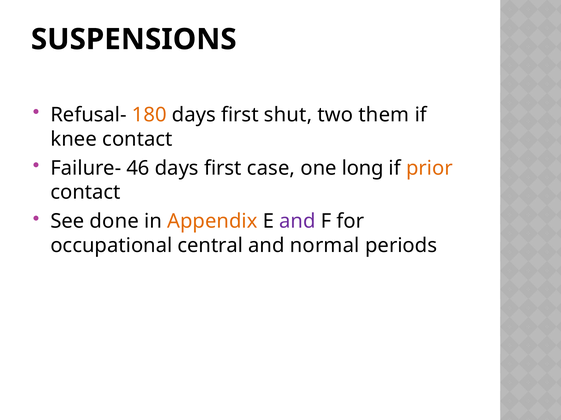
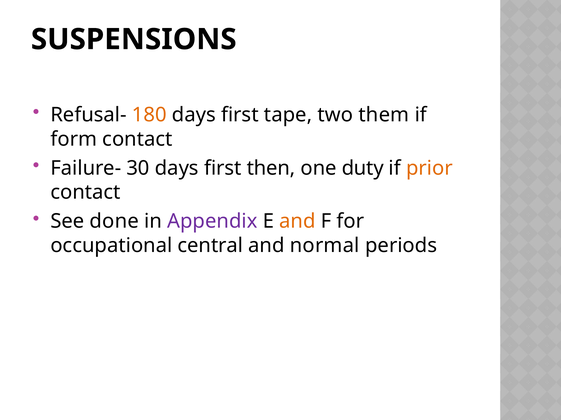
shut: shut -> tape
knee: knee -> form
46: 46 -> 30
case: case -> then
long: long -> duty
Appendix colour: orange -> purple
and at (297, 222) colour: purple -> orange
